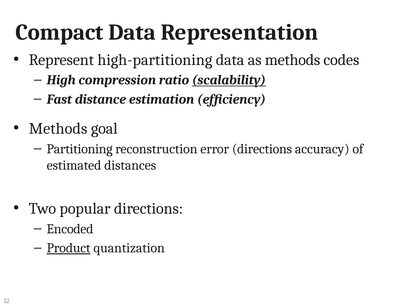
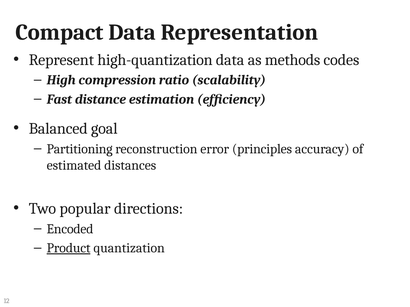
high-partitioning: high-partitioning -> high-quantization
scalability underline: present -> none
Methods at (58, 129): Methods -> Balanced
error directions: directions -> principles
